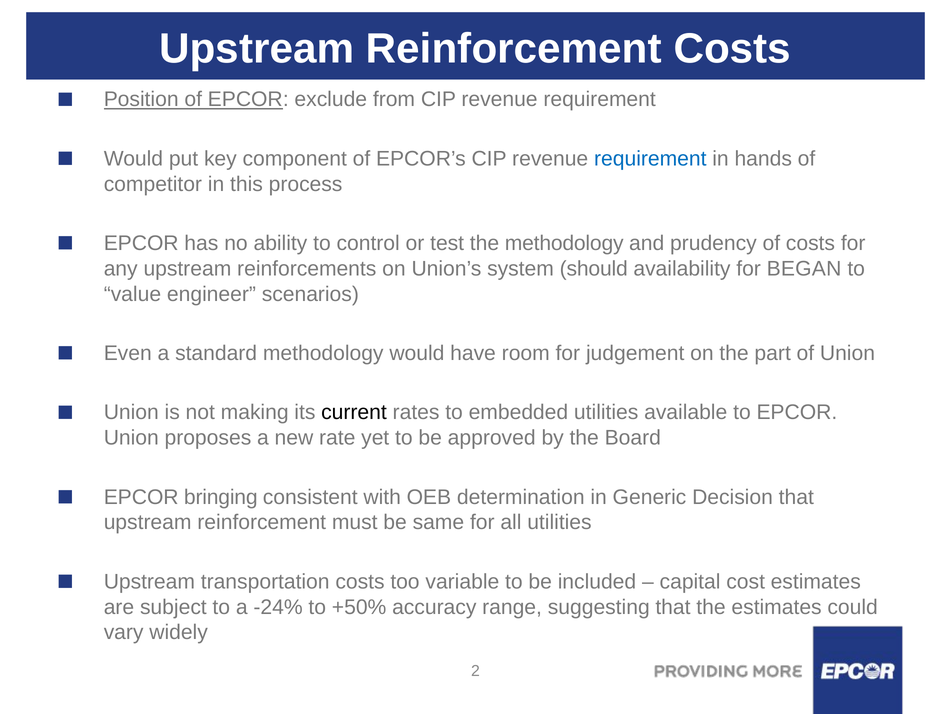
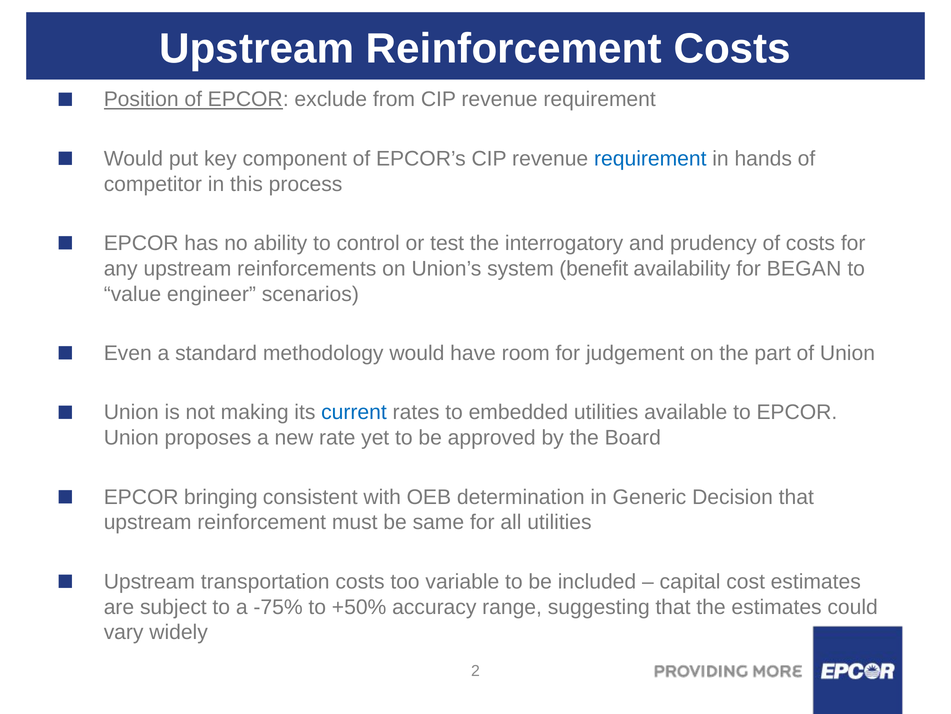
the methodology: methodology -> interrogatory
should: should -> benefit
current colour: black -> blue
-24%: -24% -> -75%
